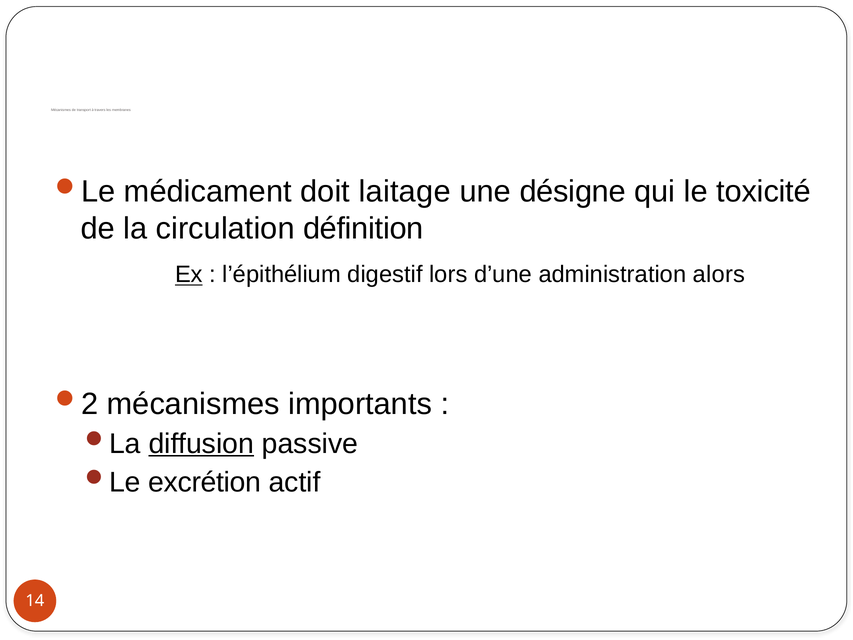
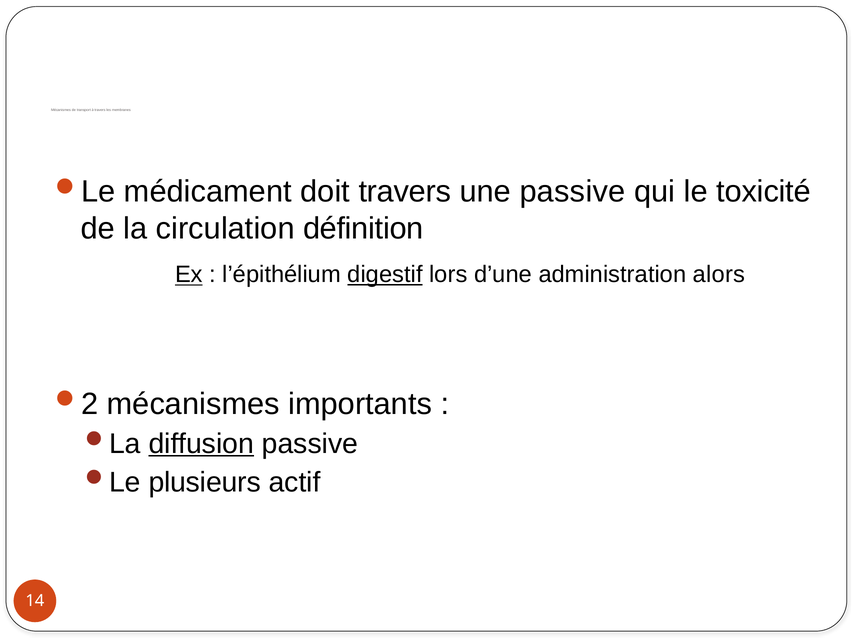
doit laitage: laitage -> travers
une désigne: désigne -> passive
digestif underline: none -> present
excrétion: excrétion -> plusieurs
